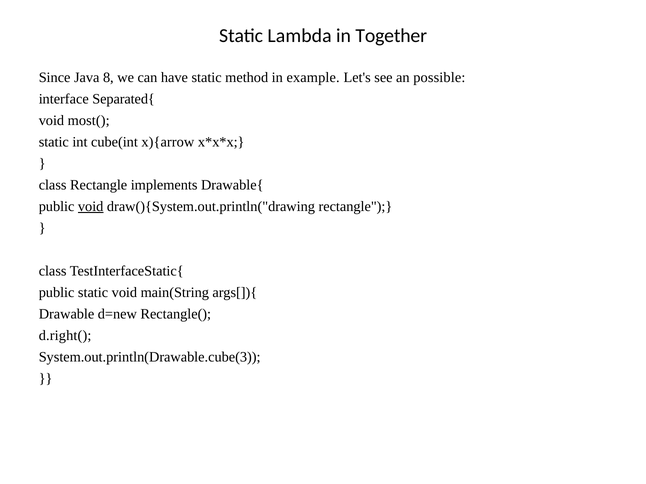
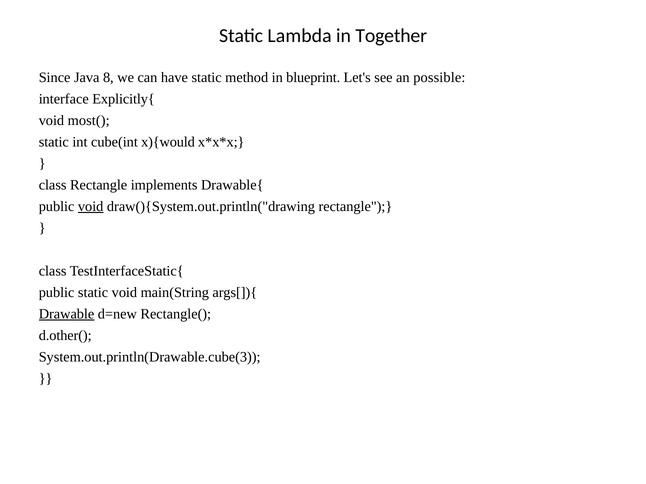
example: example -> blueprint
Separated{: Separated{ -> Explicitly{
x){arrow: x){arrow -> x){would
Drawable underline: none -> present
d.right(: d.right( -> d.other(
